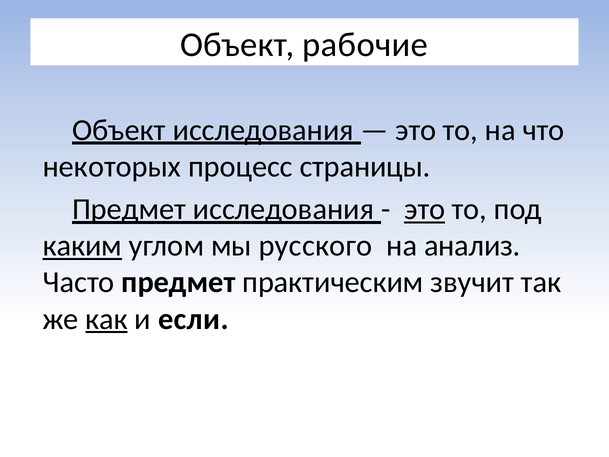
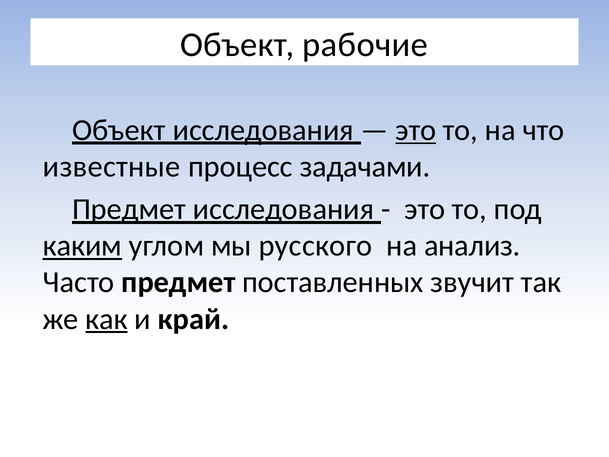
это at (416, 130) underline: none -> present
некоторых: некоторых -> известные
страницы: страницы -> задачами
это at (425, 209) underline: present -> none
практическим: практическим -> поставленных
если: если -> край
